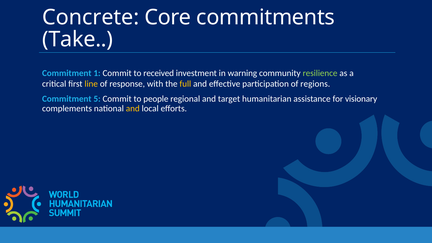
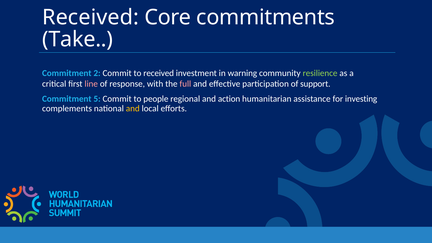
Concrete at (91, 17): Concrete -> Received
1: 1 -> 2
line colour: yellow -> pink
full colour: yellow -> pink
regions: regions -> support
target: target -> action
visionary: visionary -> investing
